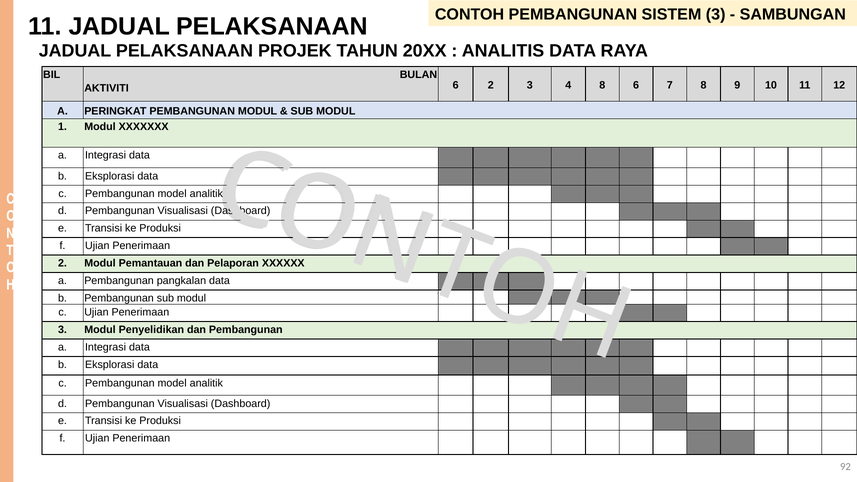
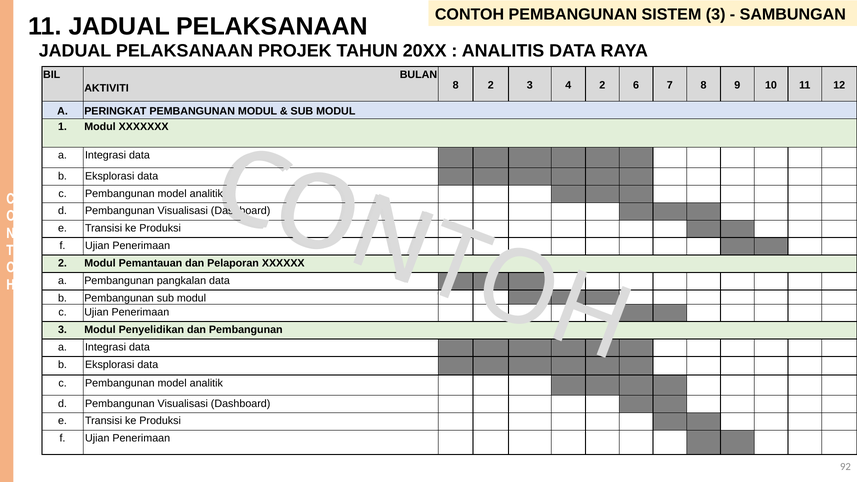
AKTIVITI 6: 6 -> 8
4 8: 8 -> 2
